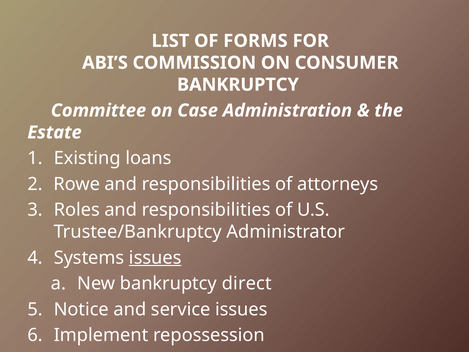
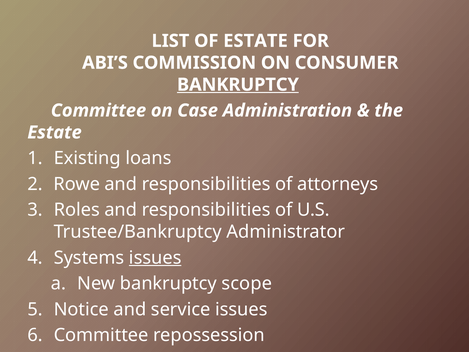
OF FORMS: FORMS -> ESTATE
BANKRUPTCY at (238, 85) underline: none -> present
direct: direct -> scope
Implement at (101, 335): Implement -> Committee
